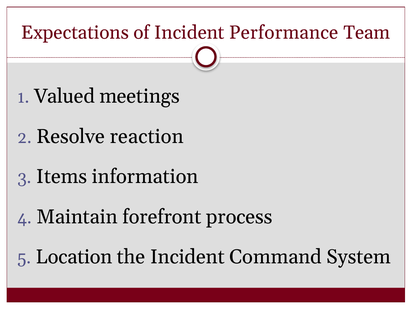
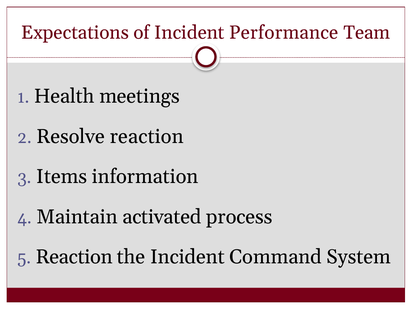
Valued: Valued -> Health
forefront: forefront -> activated
Location at (74, 257): Location -> Reaction
